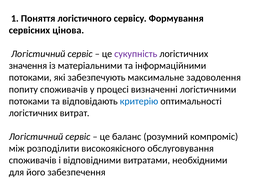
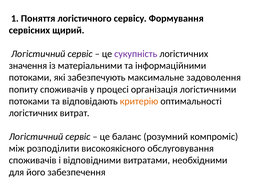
цінова: цінова -> щирий
визначенні: визначенні -> організація
критерію colour: blue -> orange
